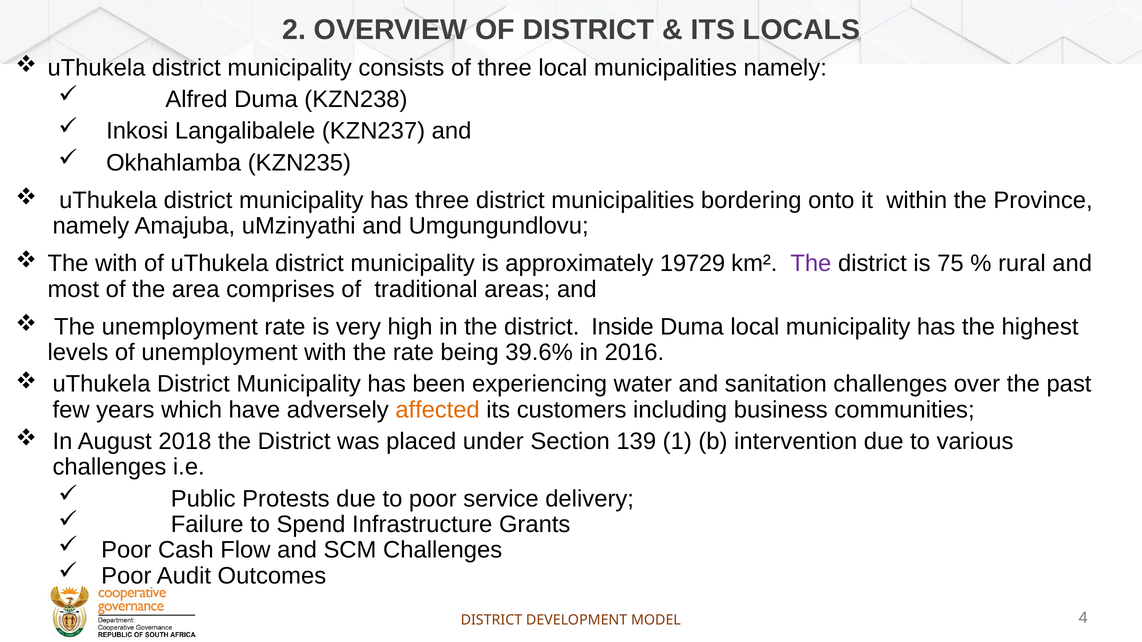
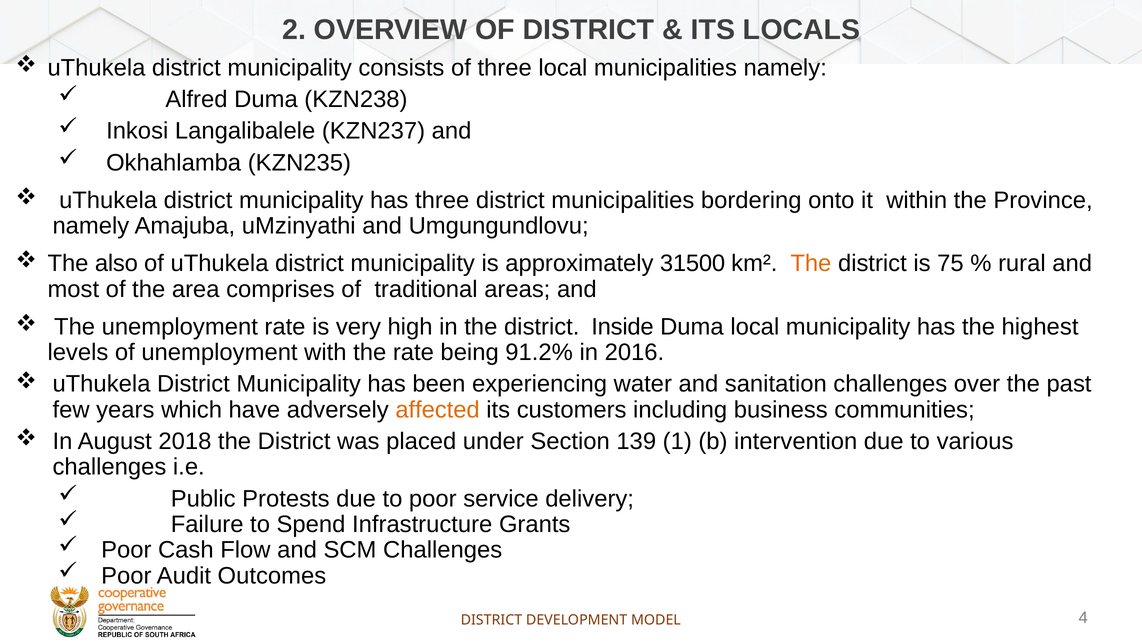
The with: with -> also
19729: 19729 -> 31500
The at (811, 264) colour: purple -> orange
39.6%: 39.6% -> 91.2%
